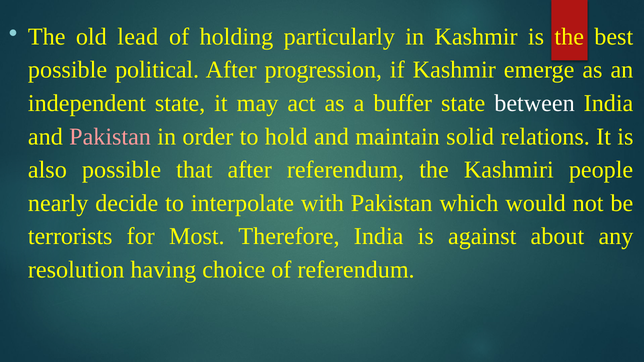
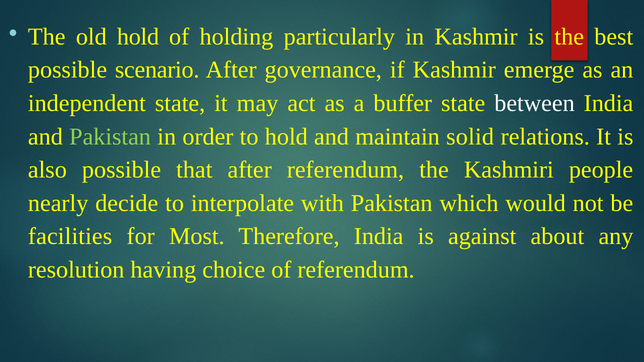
old lead: lead -> hold
political: political -> scenario
progression: progression -> governance
Pakistan at (110, 137) colour: pink -> light green
terrorists: terrorists -> facilities
